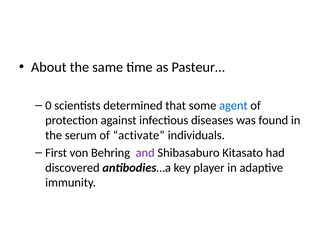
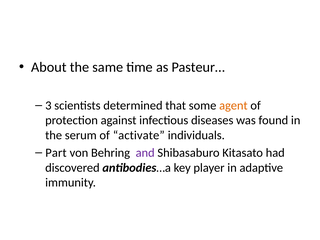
0: 0 -> 3
agent colour: blue -> orange
First: First -> Part
